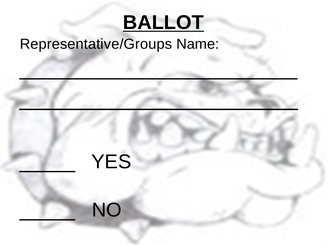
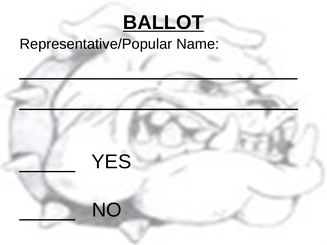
Representative/Groups: Representative/Groups -> Representative/Popular
